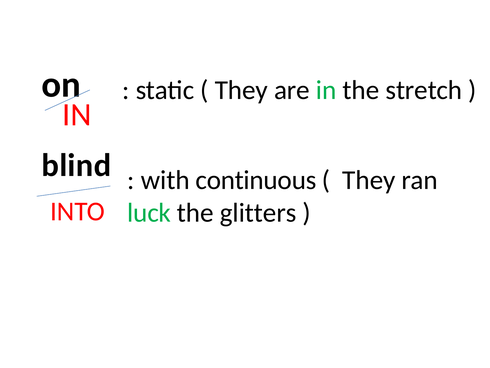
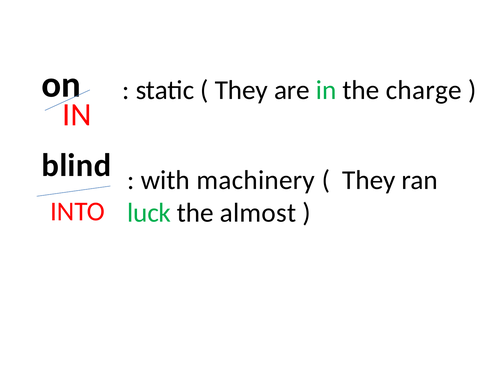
stretch: stretch -> charge
continuous: continuous -> machinery
glitters: glitters -> almost
